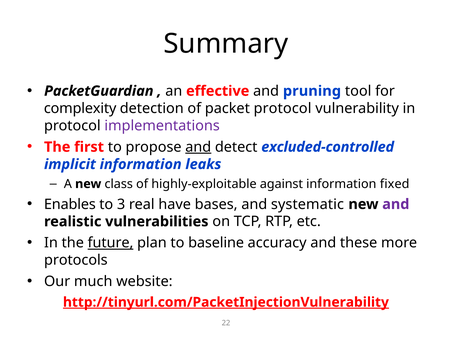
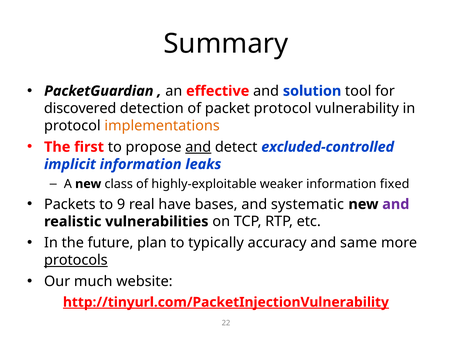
pruning: pruning -> solution
complexity: complexity -> discovered
implementations colour: purple -> orange
against: against -> weaker
Enables: Enables -> Packets
3: 3 -> 9
future underline: present -> none
baseline: baseline -> typically
these: these -> same
protocols underline: none -> present
